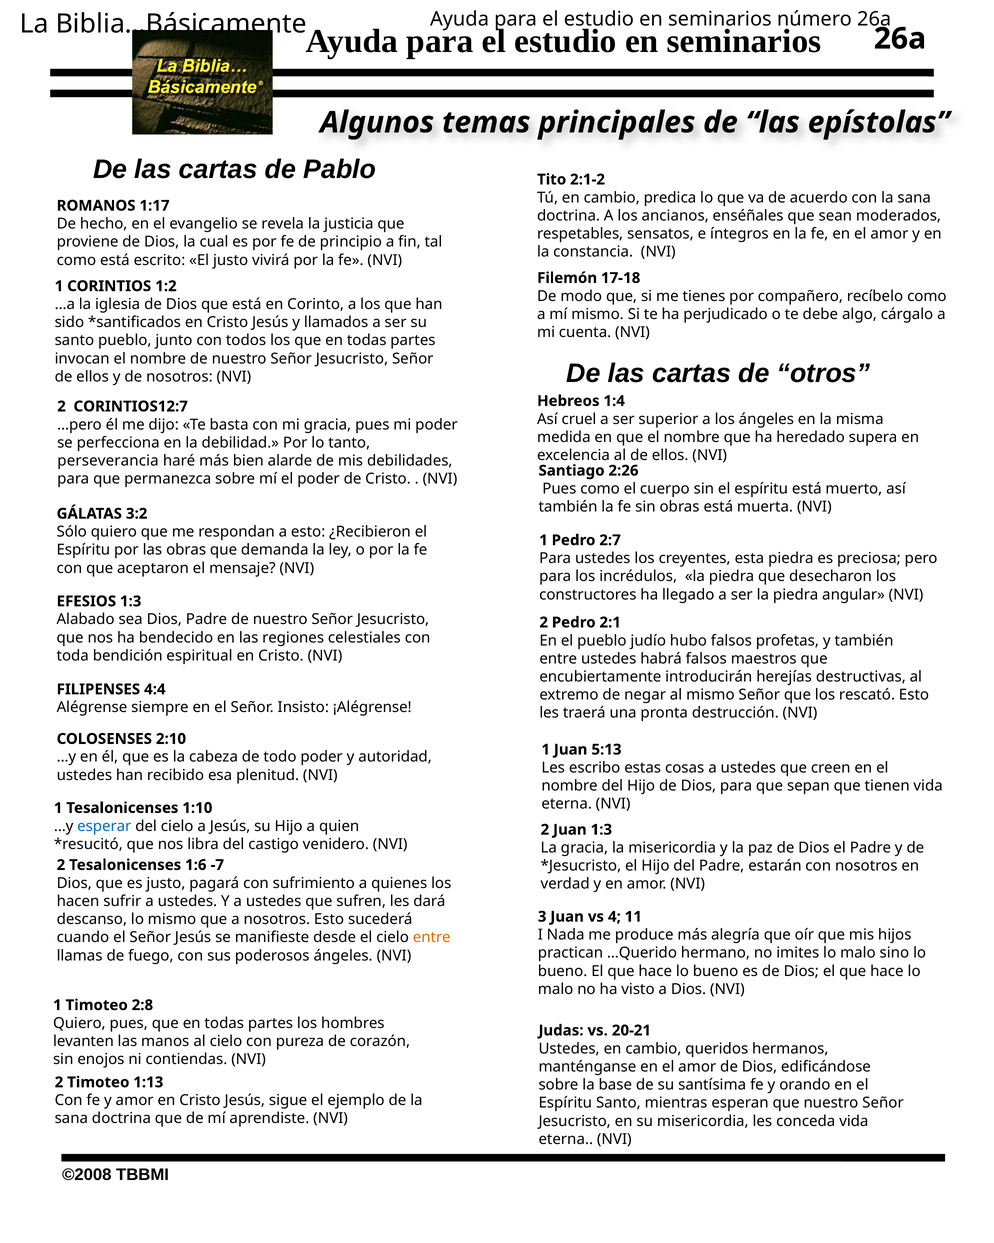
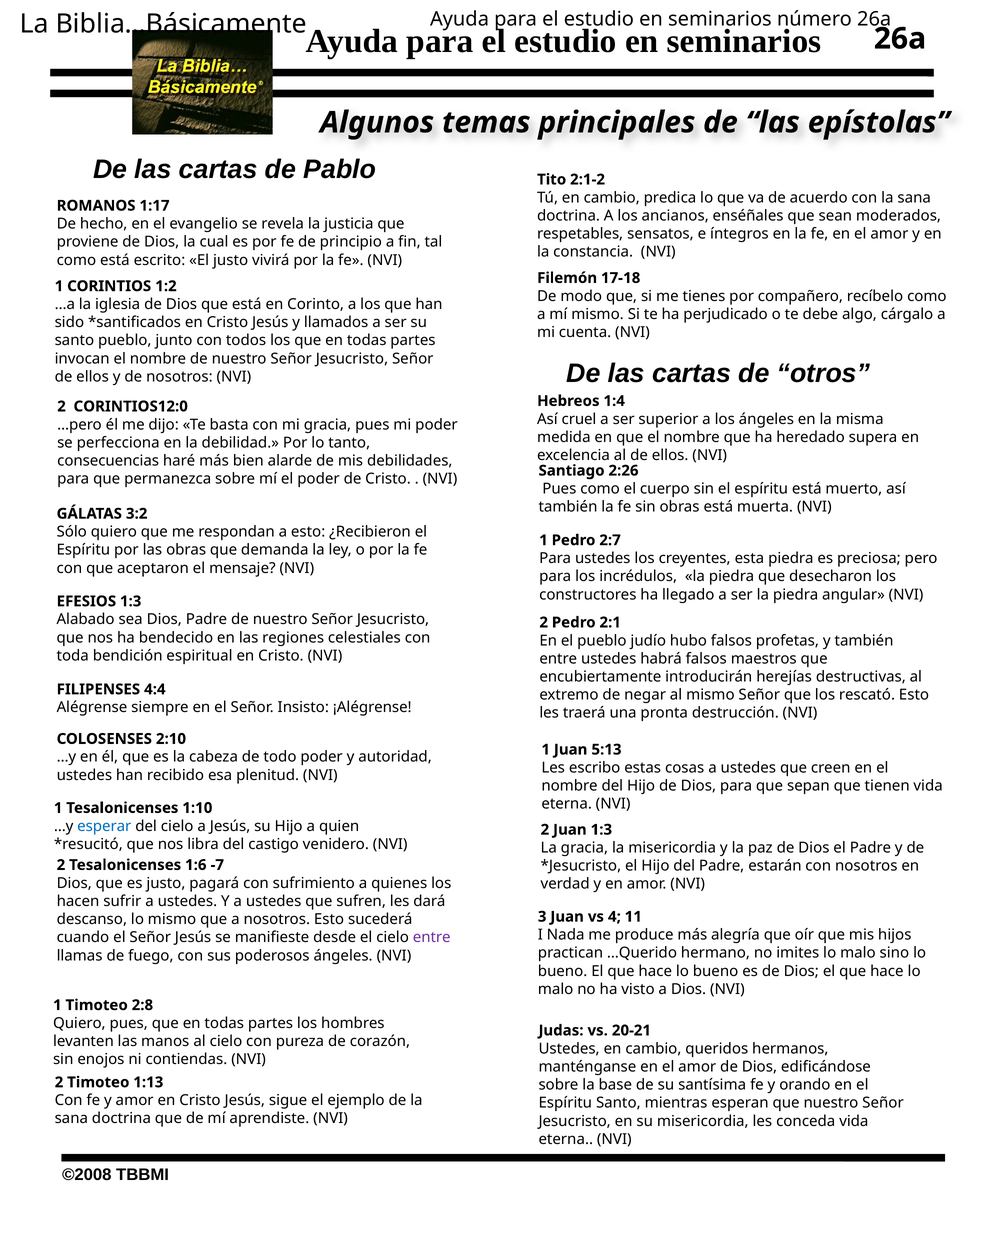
CORINTIOS12:7: CORINTIOS12:7 -> CORINTIOS12:0
perseverancia: perseverancia -> consecuencias
entre at (432, 938) colour: orange -> purple
